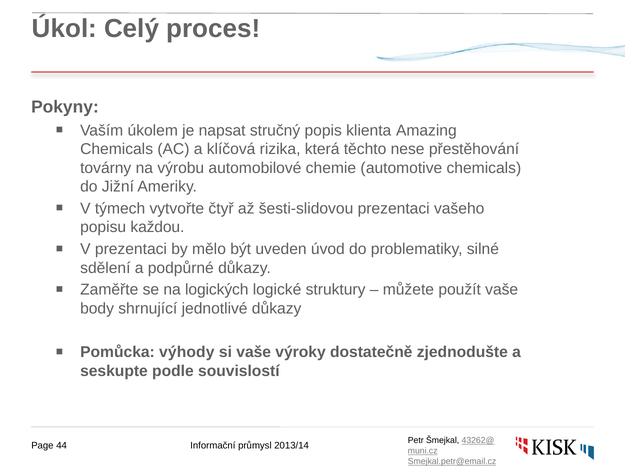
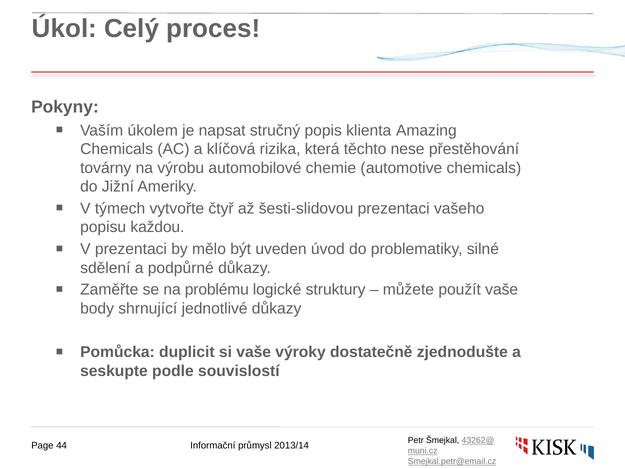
logických: logických -> problému
výhody: výhody -> duplicit
